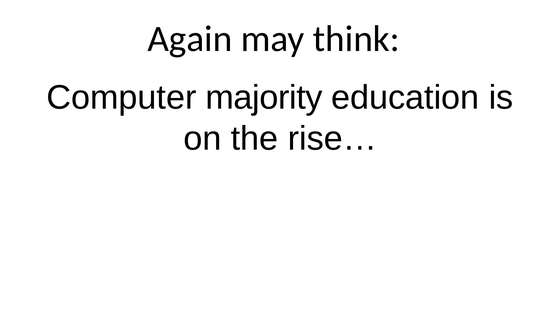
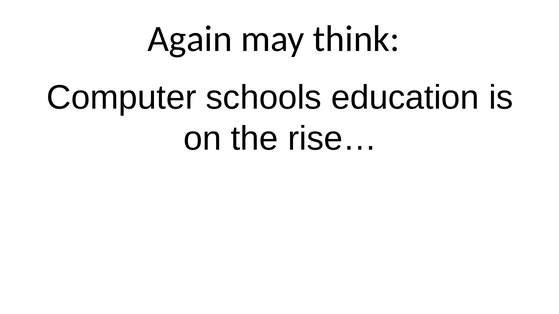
majority: majority -> schools
